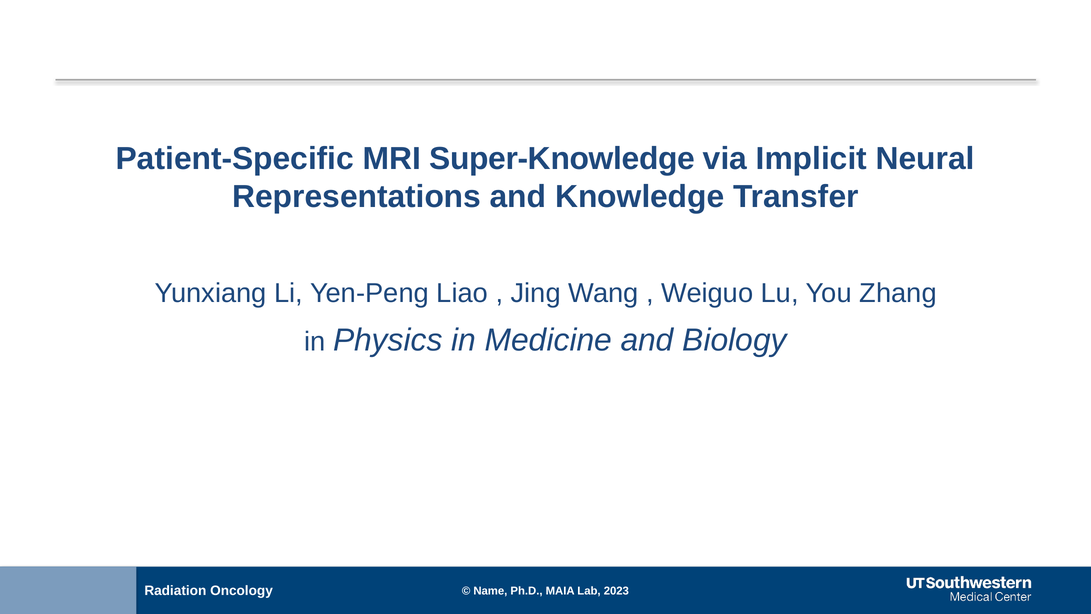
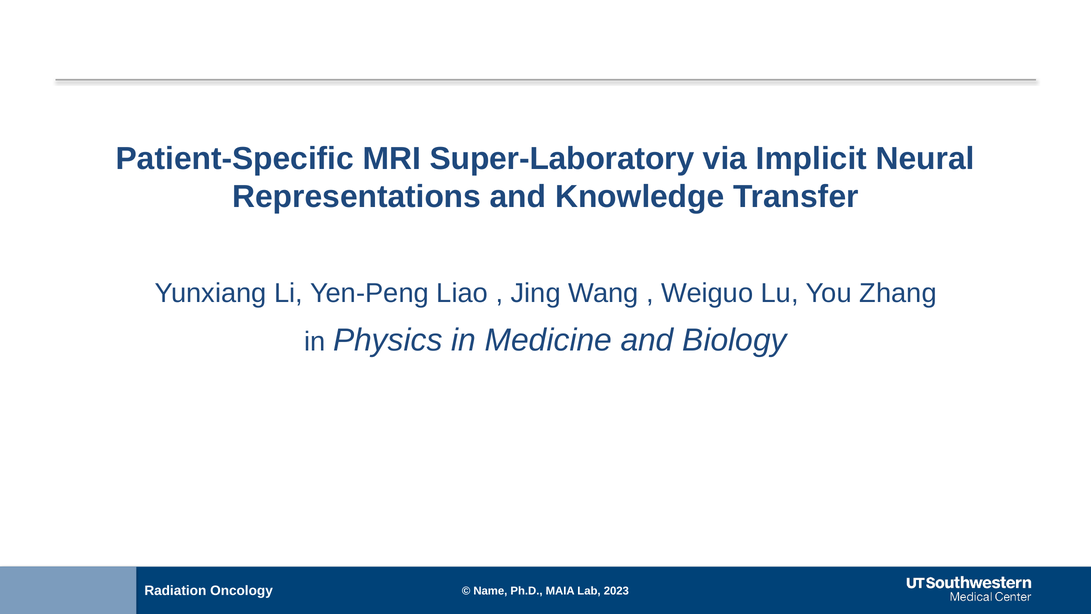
Super-Knowledge: Super-Knowledge -> Super-Laboratory
